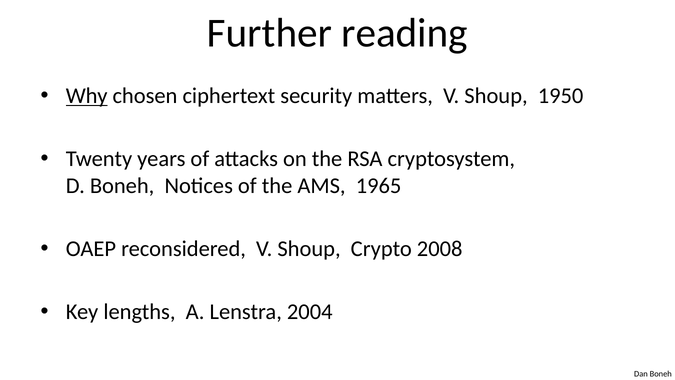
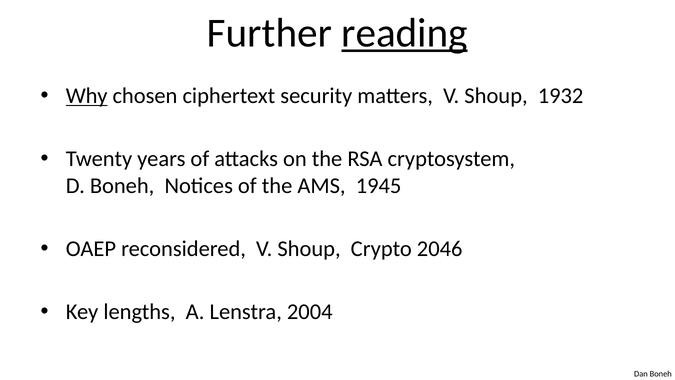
reading underline: none -> present
1950: 1950 -> 1932
1965: 1965 -> 1945
2008: 2008 -> 2046
